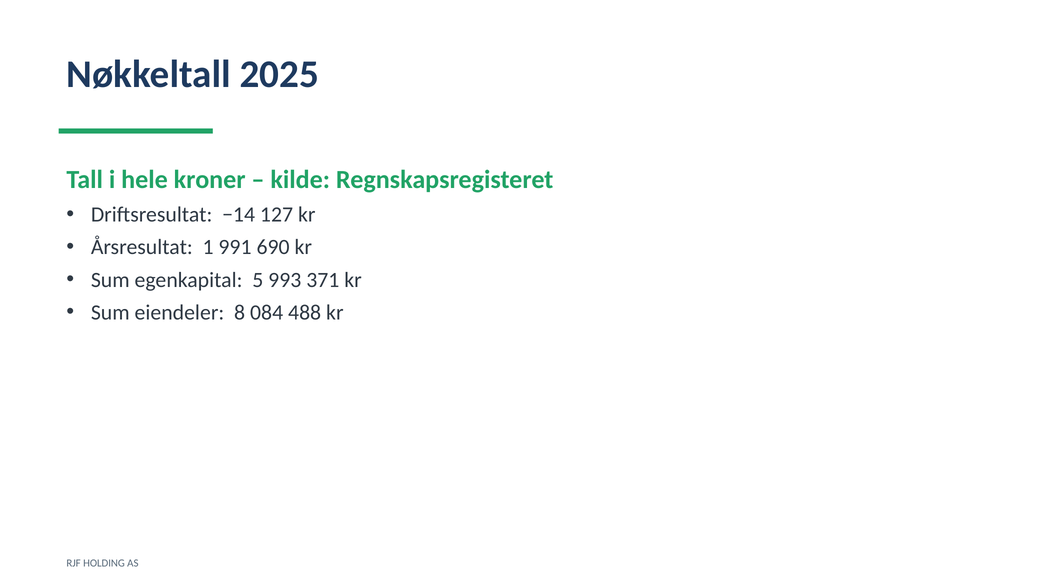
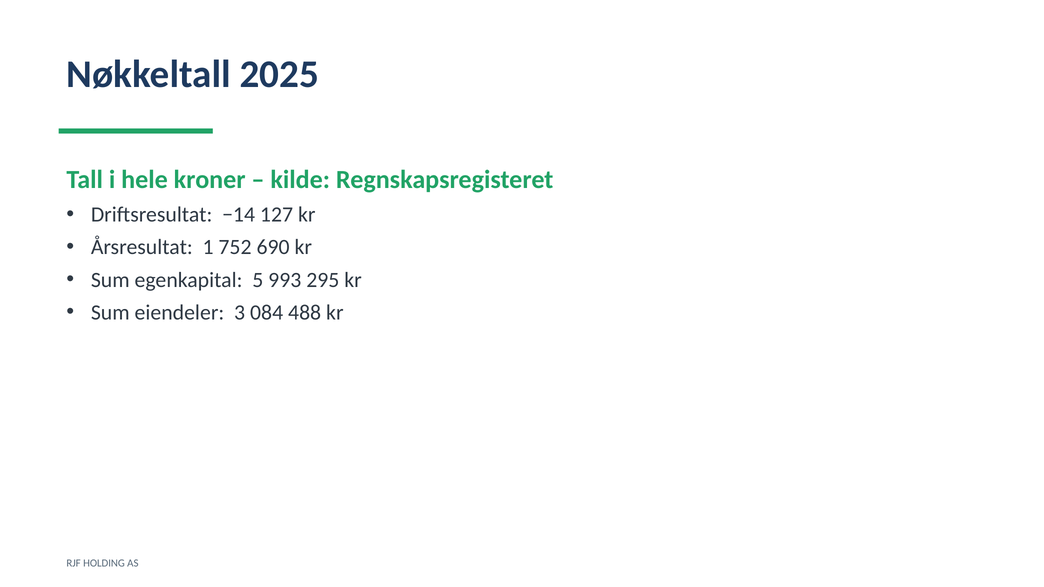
991: 991 -> 752
371: 371 -> 295
8: 8 -> 3
